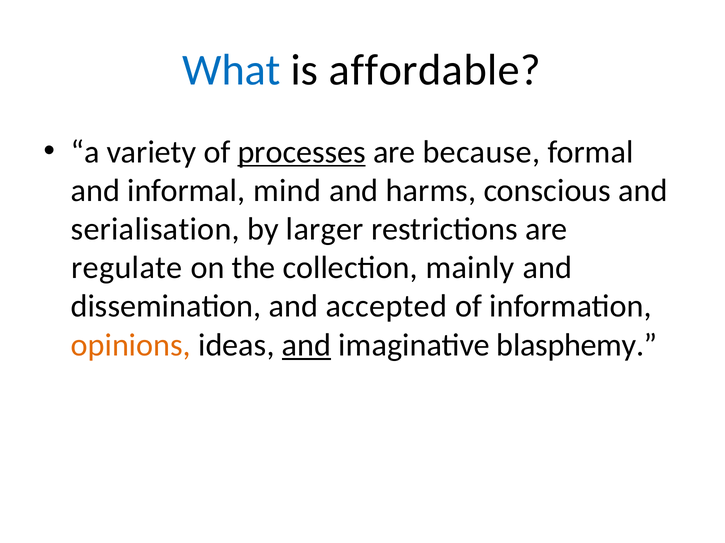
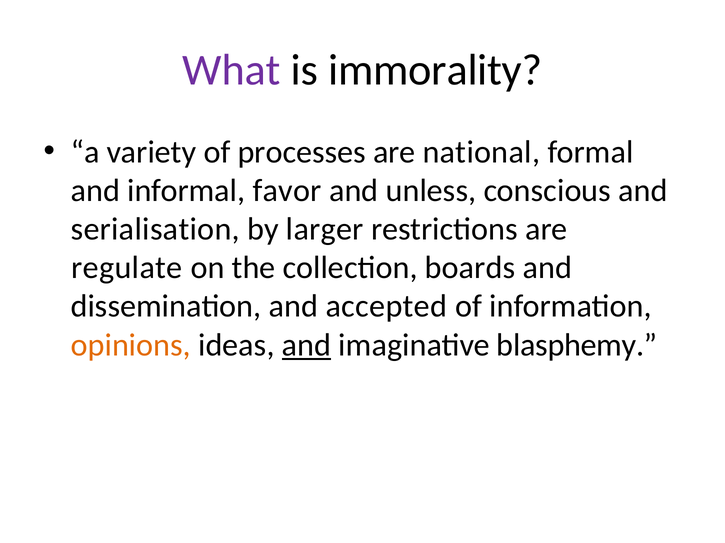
What colour: blue -> purple
affordable: affordable -> immorality
processes underline: present -> none
because: because -> national
mind: mind -> favor
harms: harms -> unless
mainly: mainly -> boards
